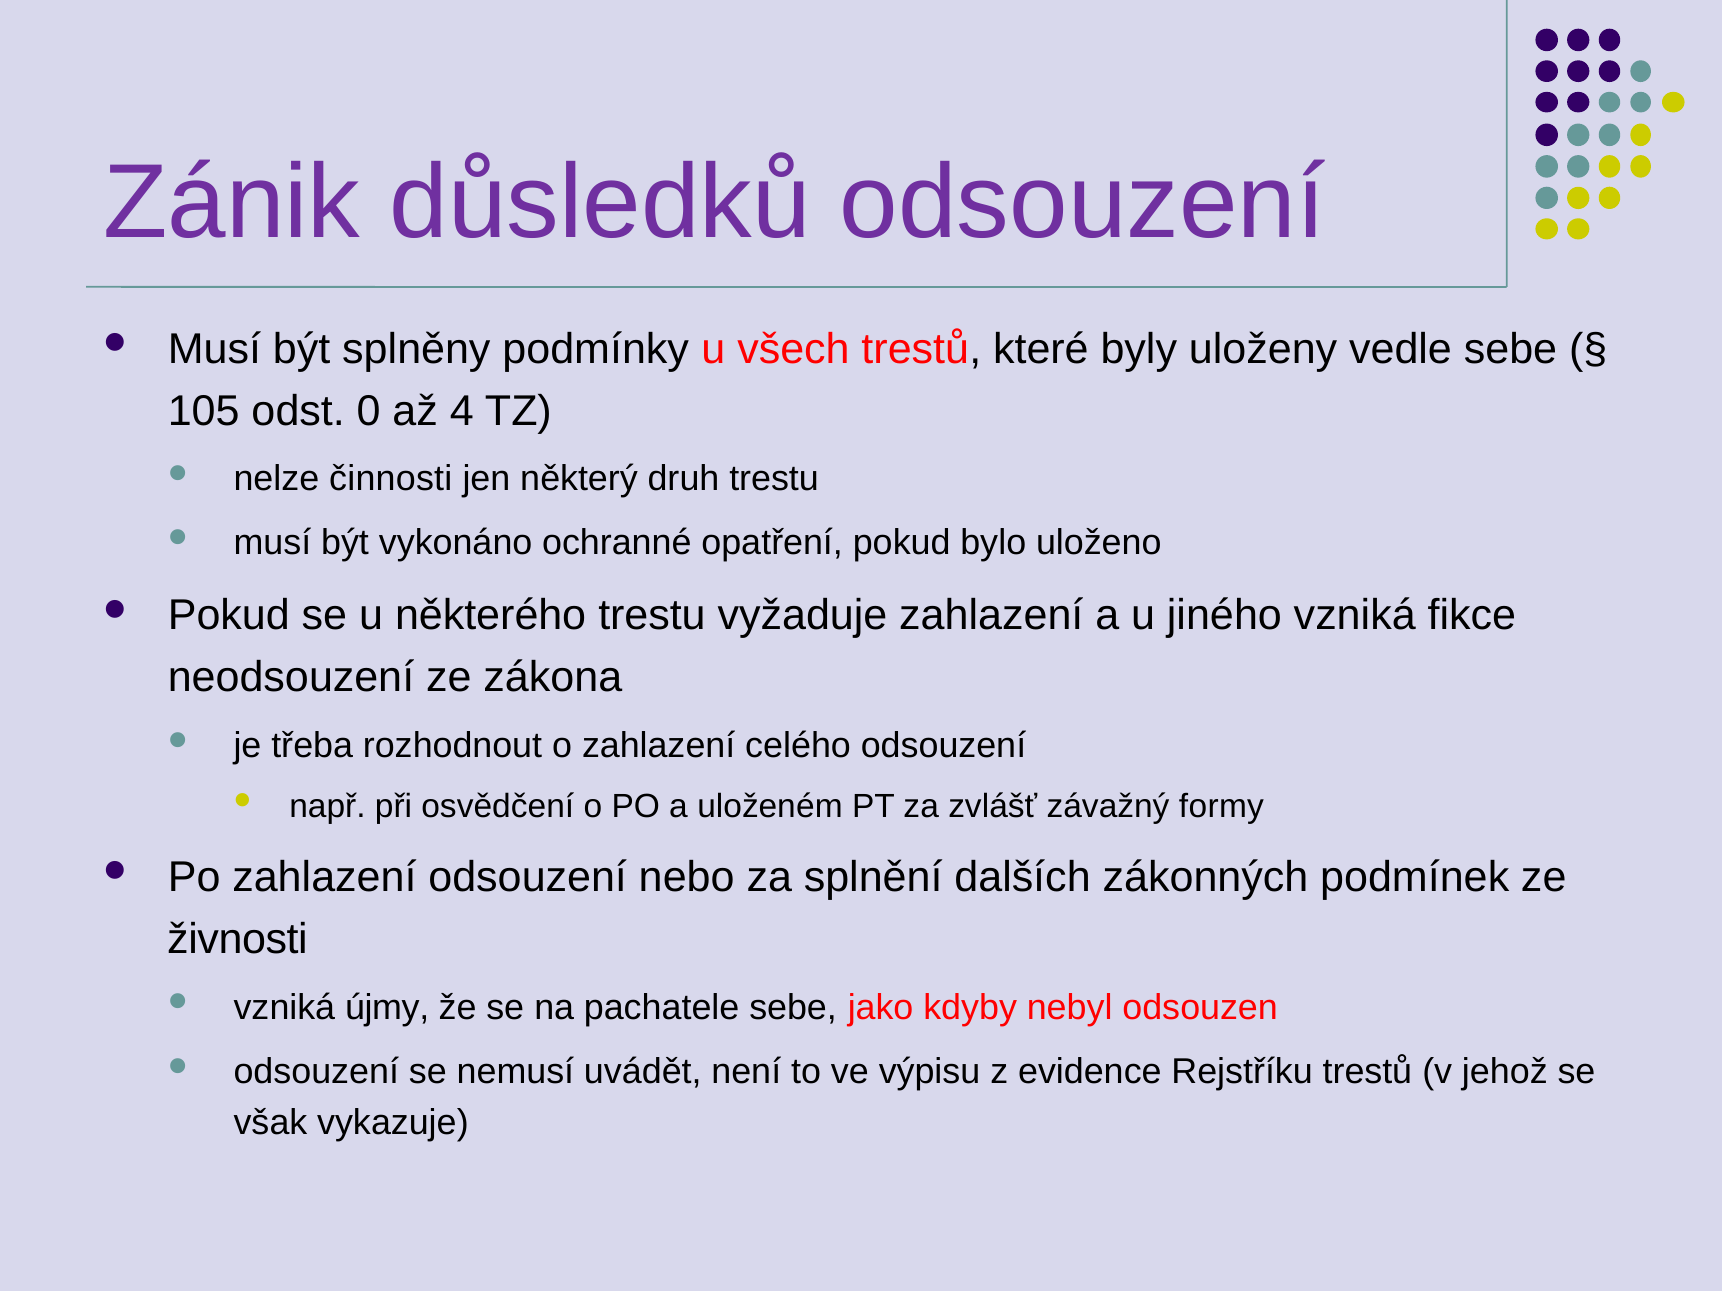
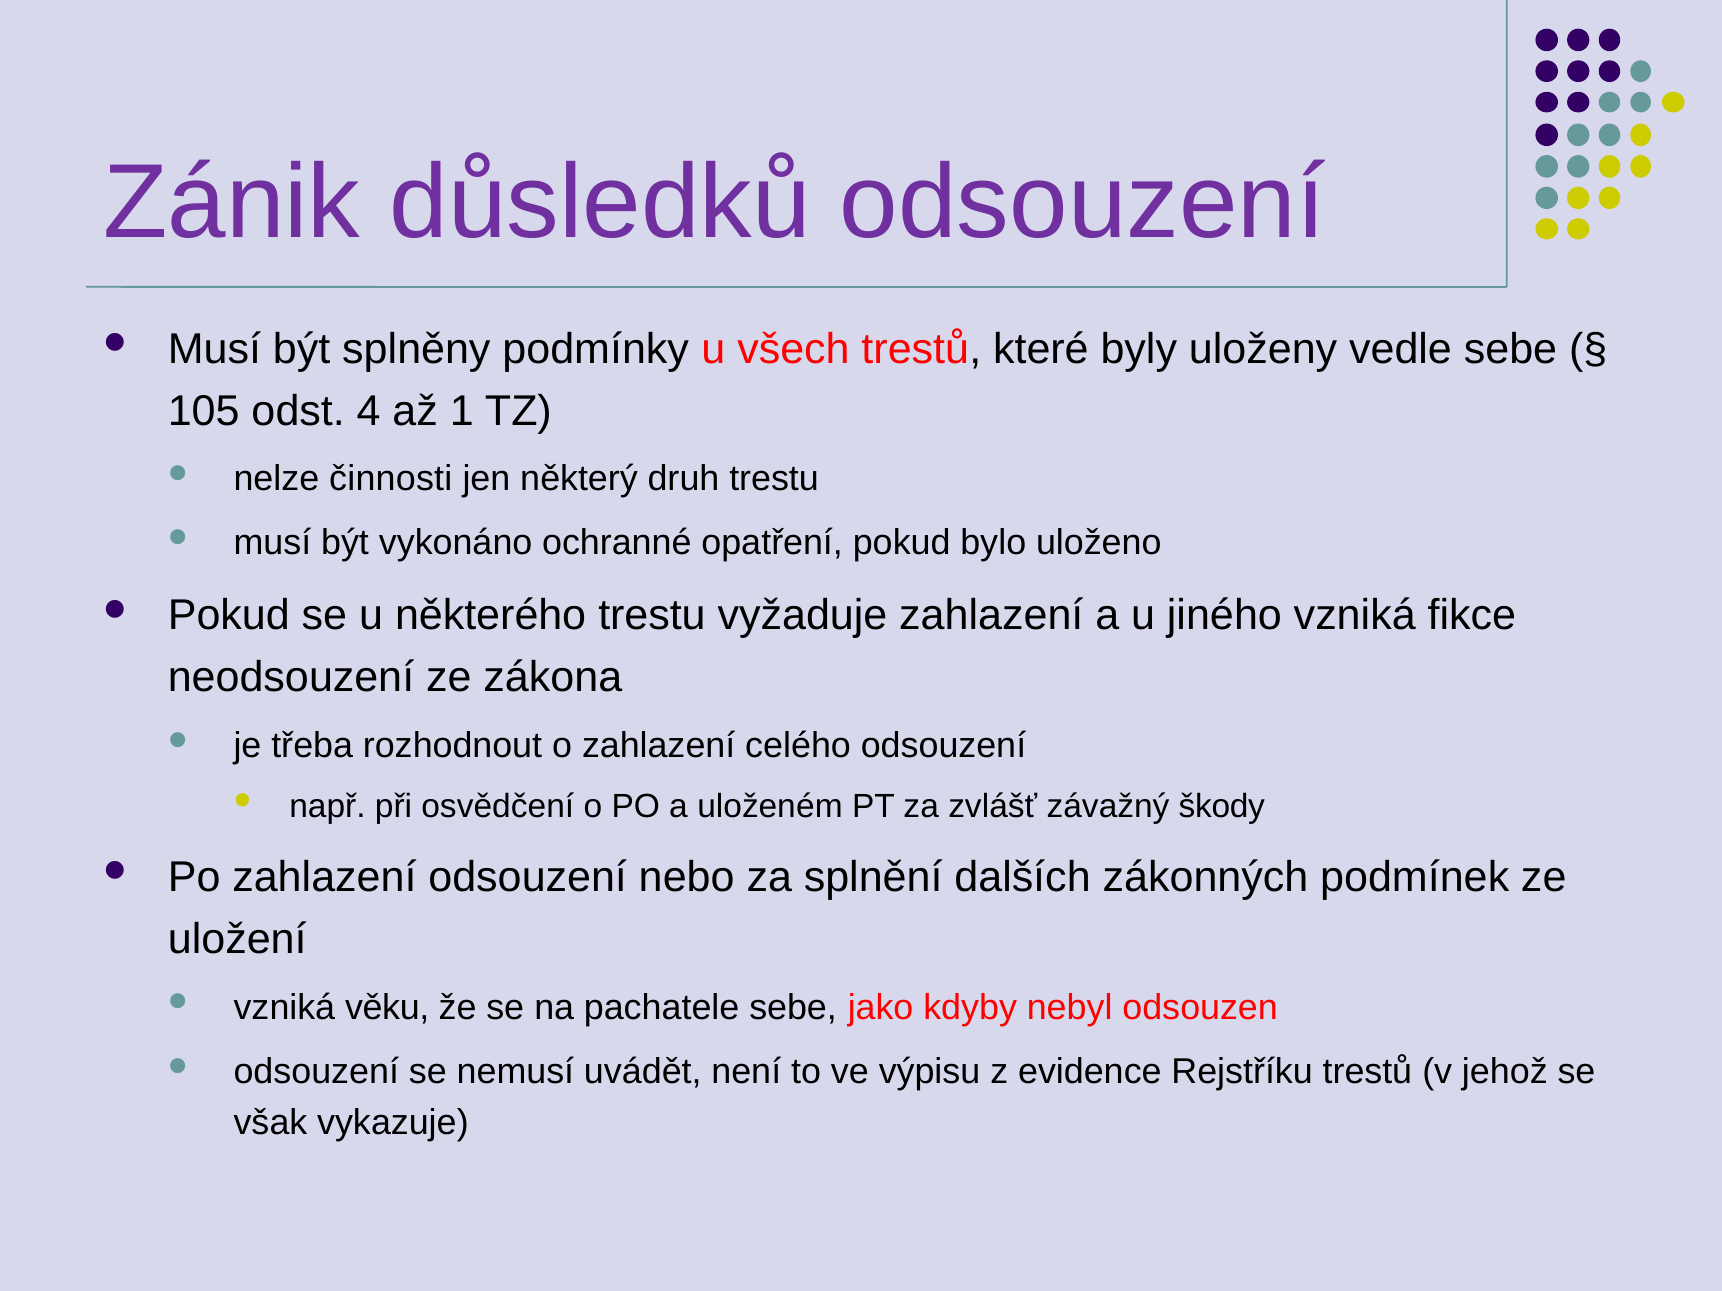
0: 0 -> 4
4: 4 -> 1
formy: formy -> škody
živnosti: živnosti -> uložení
újmy: újmy -> věku
